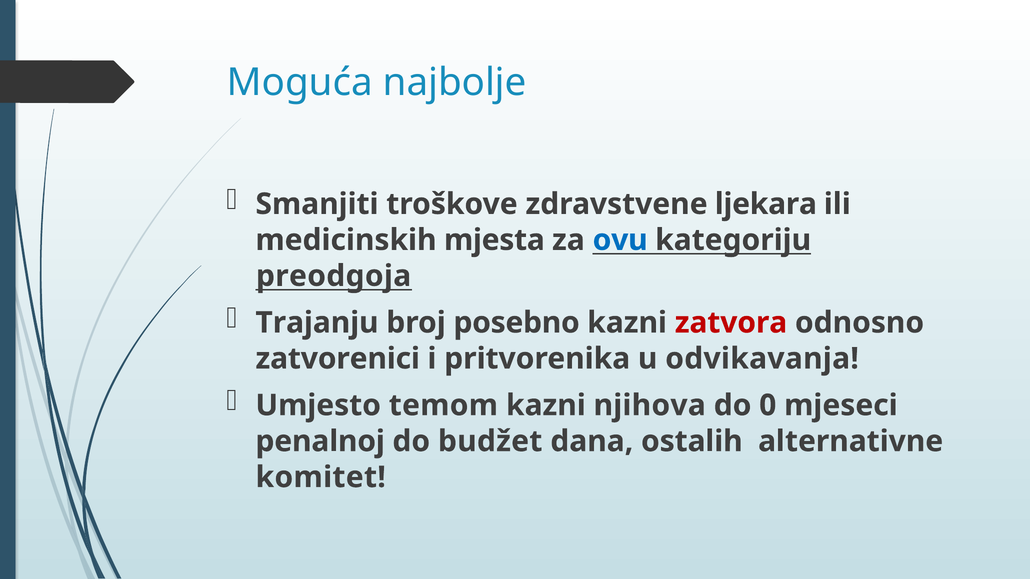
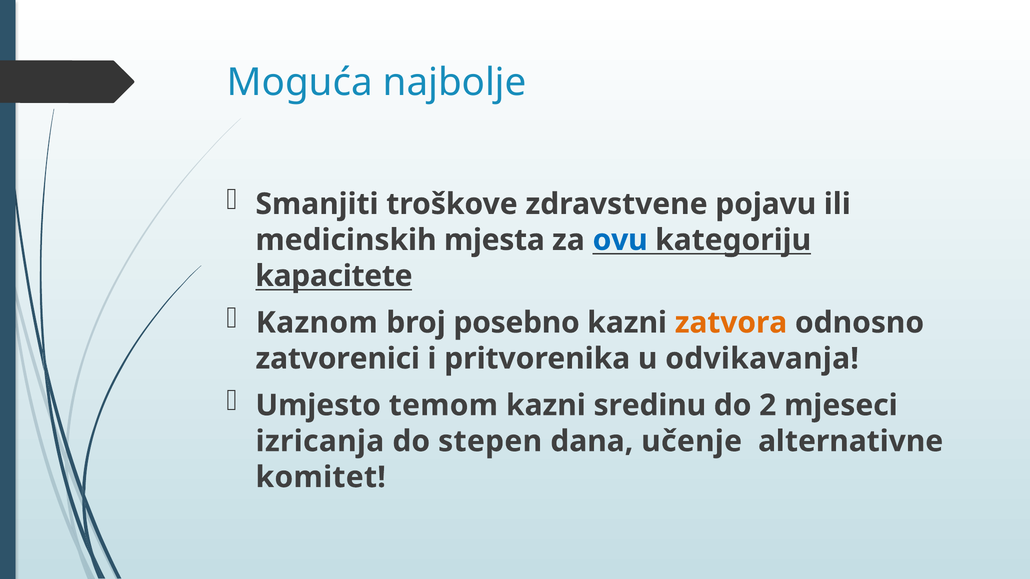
ljekara: ljekara -> pojavu
preodgoja: preodgoja -> kapacitete
Trajanju: Trajanju -> Kaznom
zatvora colour: red -> orange
njihova: njihova -> sredinu
0: 0 -> 2
penalnoj: penalnoj -> izricanja
budžet: budžet -> stepen
ostalih: ostalih -> učenje
